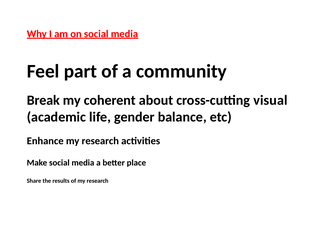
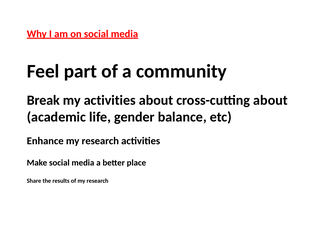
my coherent: coherent -> activities
cross-cutting visual: visual -> about
